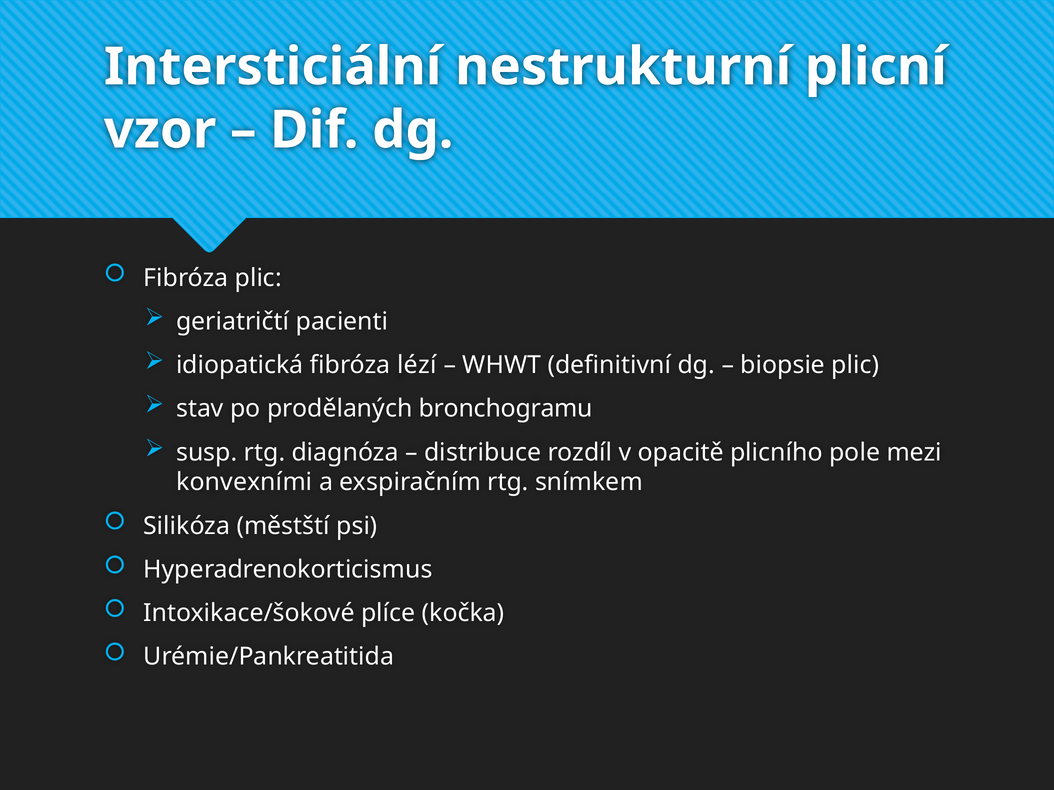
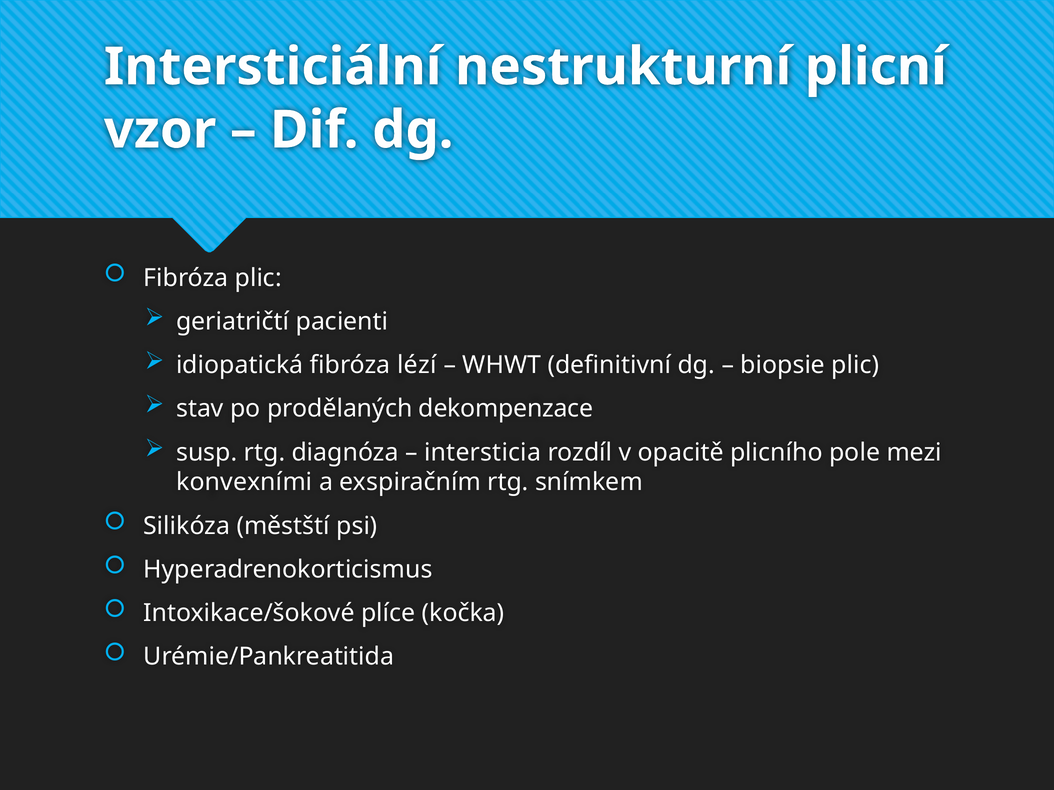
bronchogramu: bronchogramu -> dekompenzace
distribuce: distribuce -> intersticia
